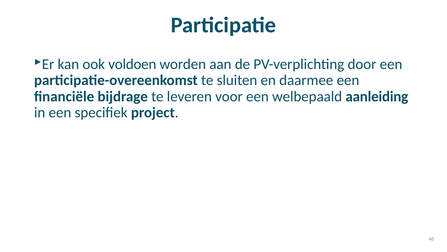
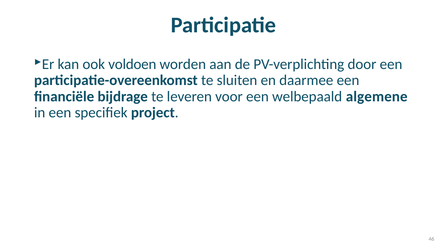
aanleiding: aanleiding -> algemene
